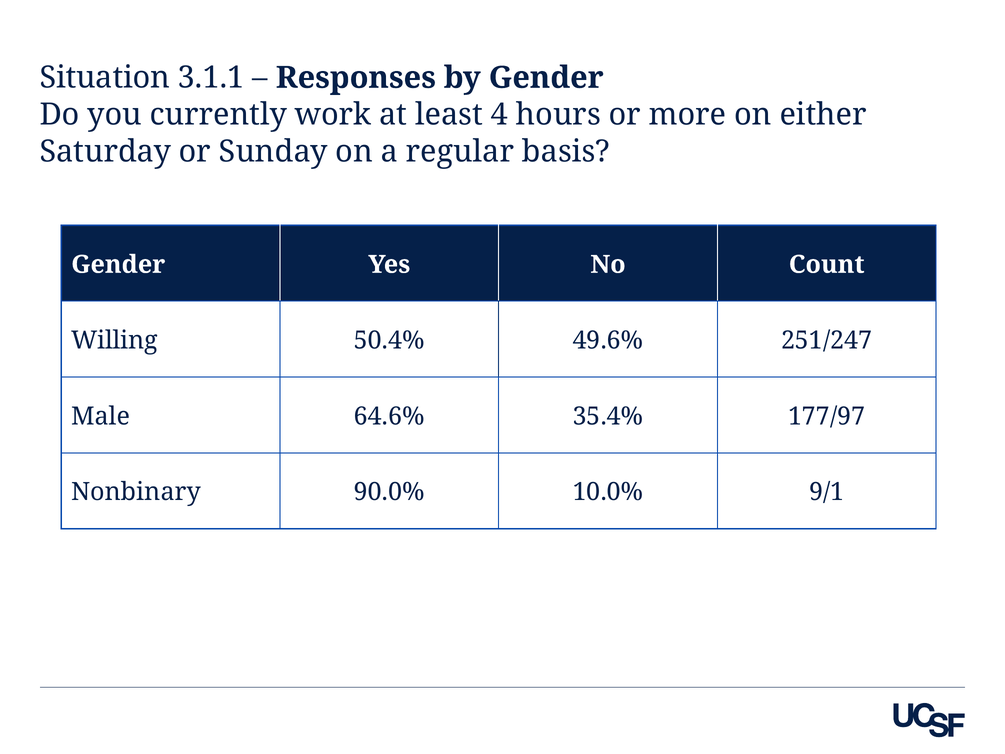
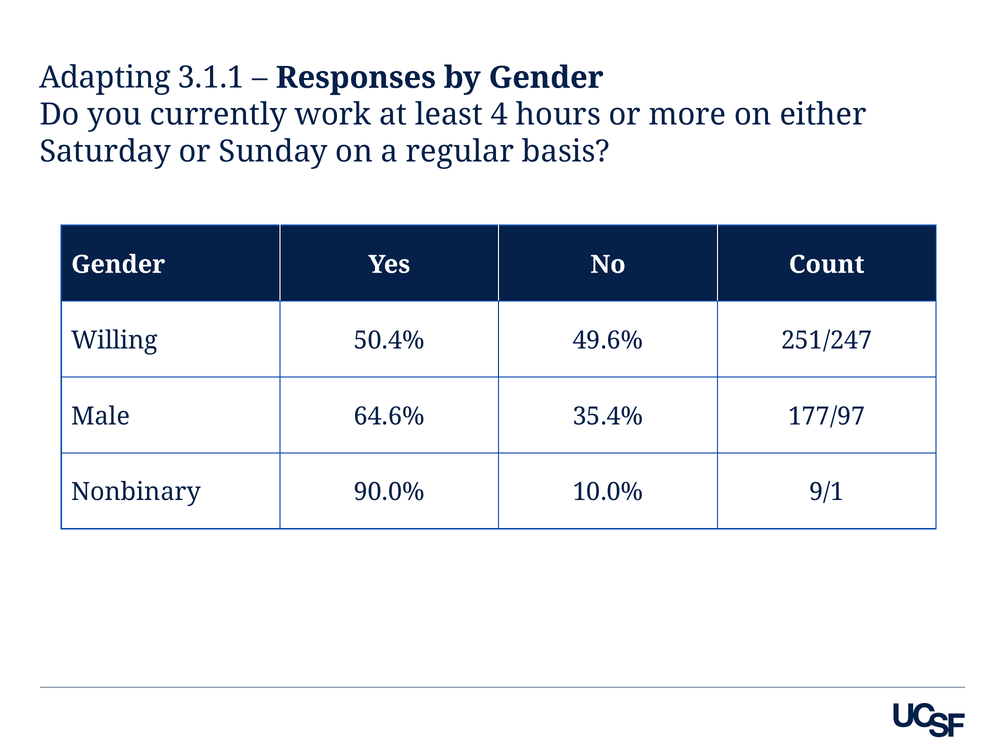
Situation: Situation -> Adapting
